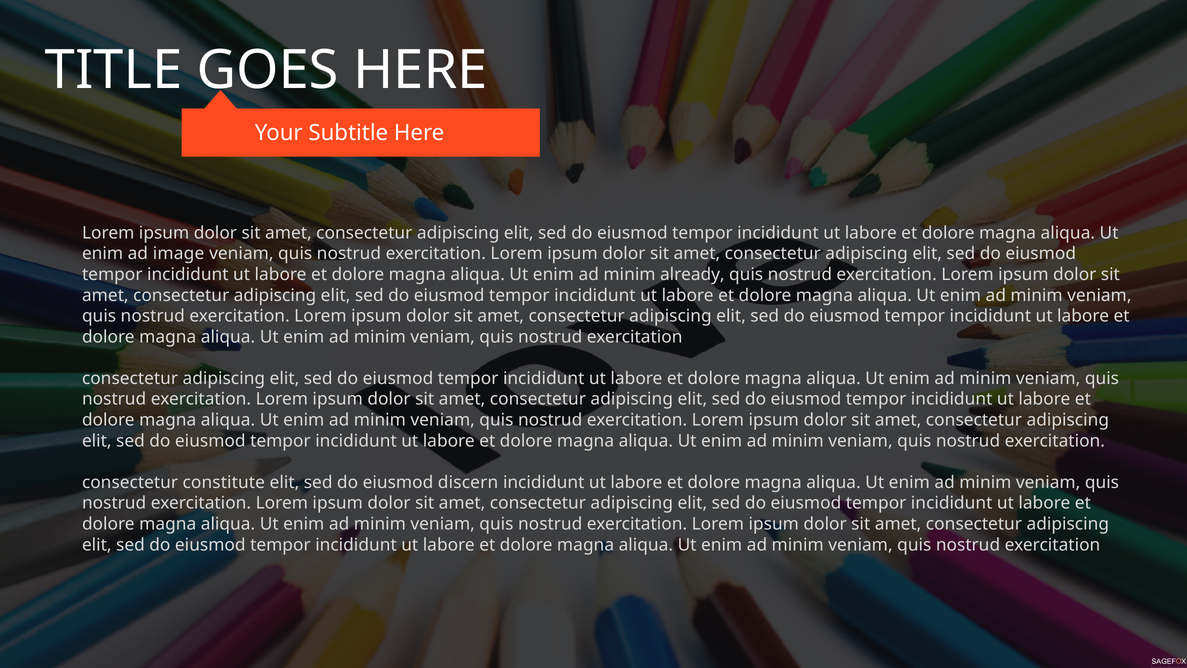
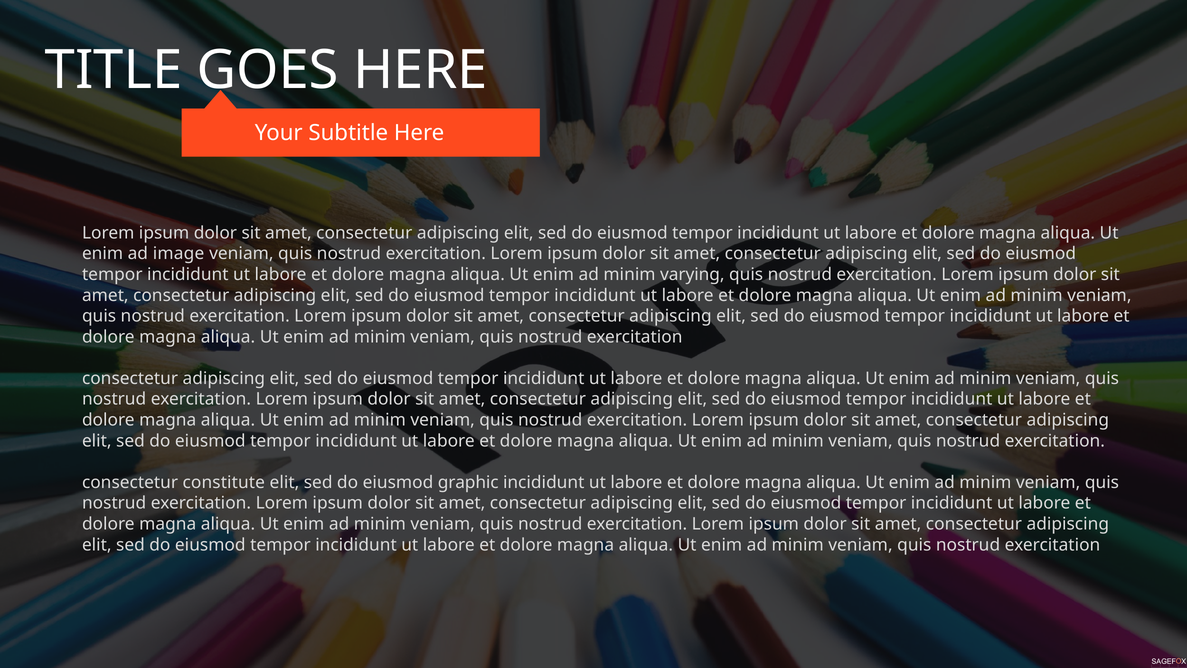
already: already -> varying
discern: discern -> graphic
